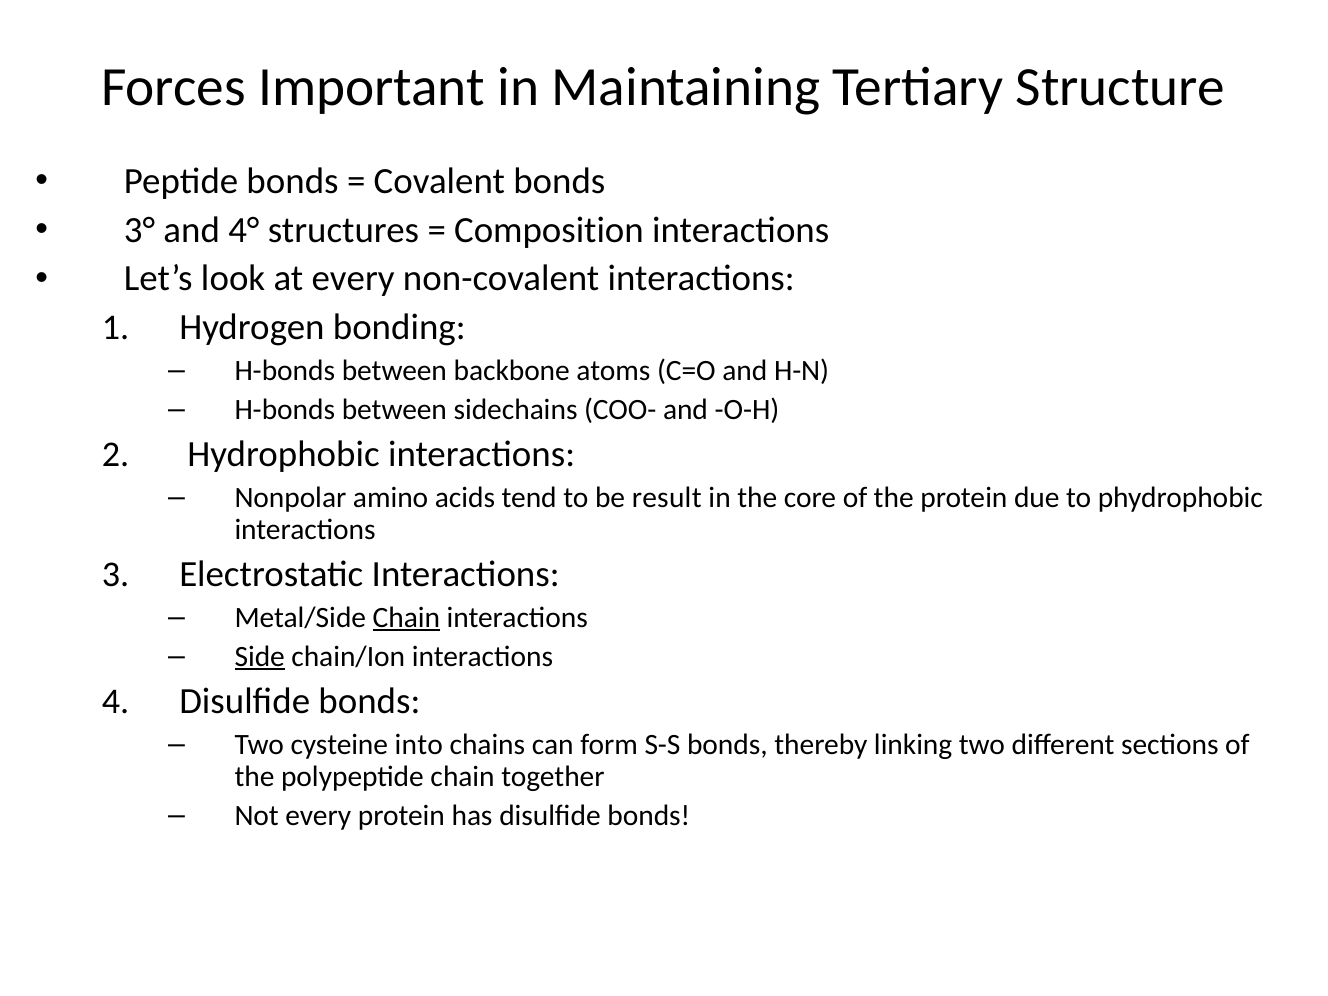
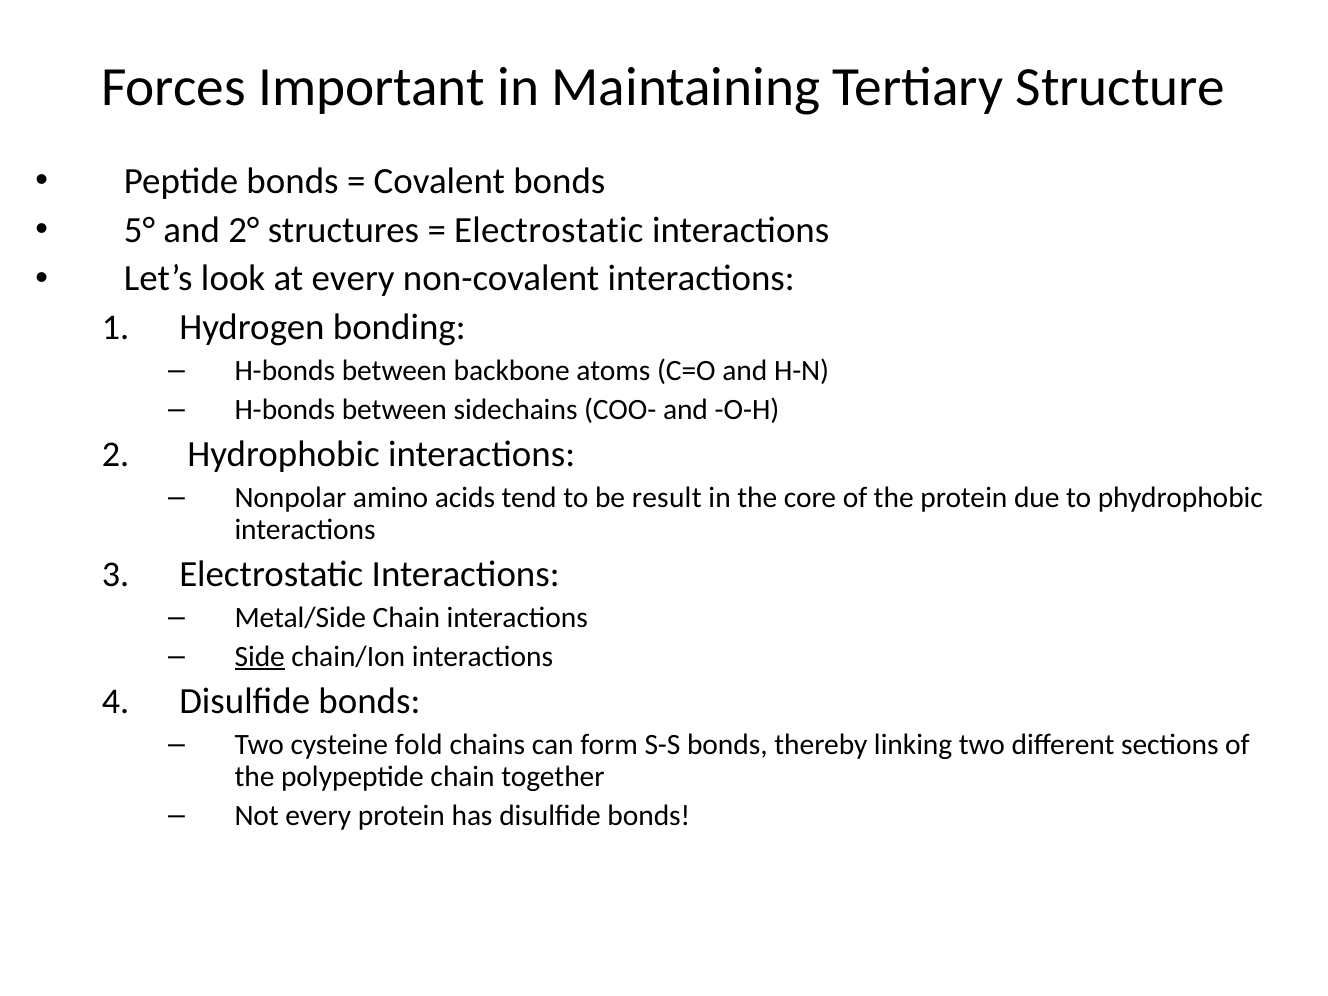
3°: 3° -> 5°
4°: 4° -> 2°
Composition at (549, 230): Composition -> Electrostatic
Chain at (406, 617) underline: present -> none
into: into -> fold
